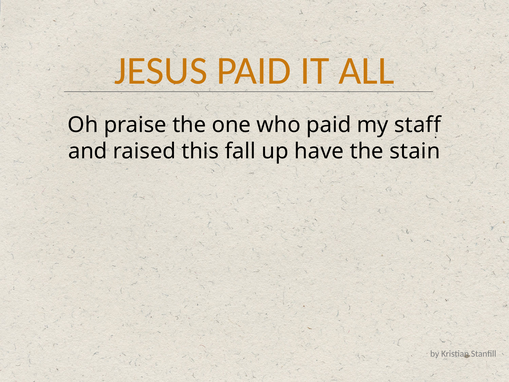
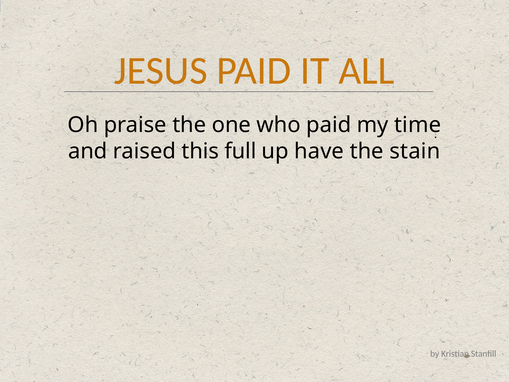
staff: staff -> time
fall: fall -> full
